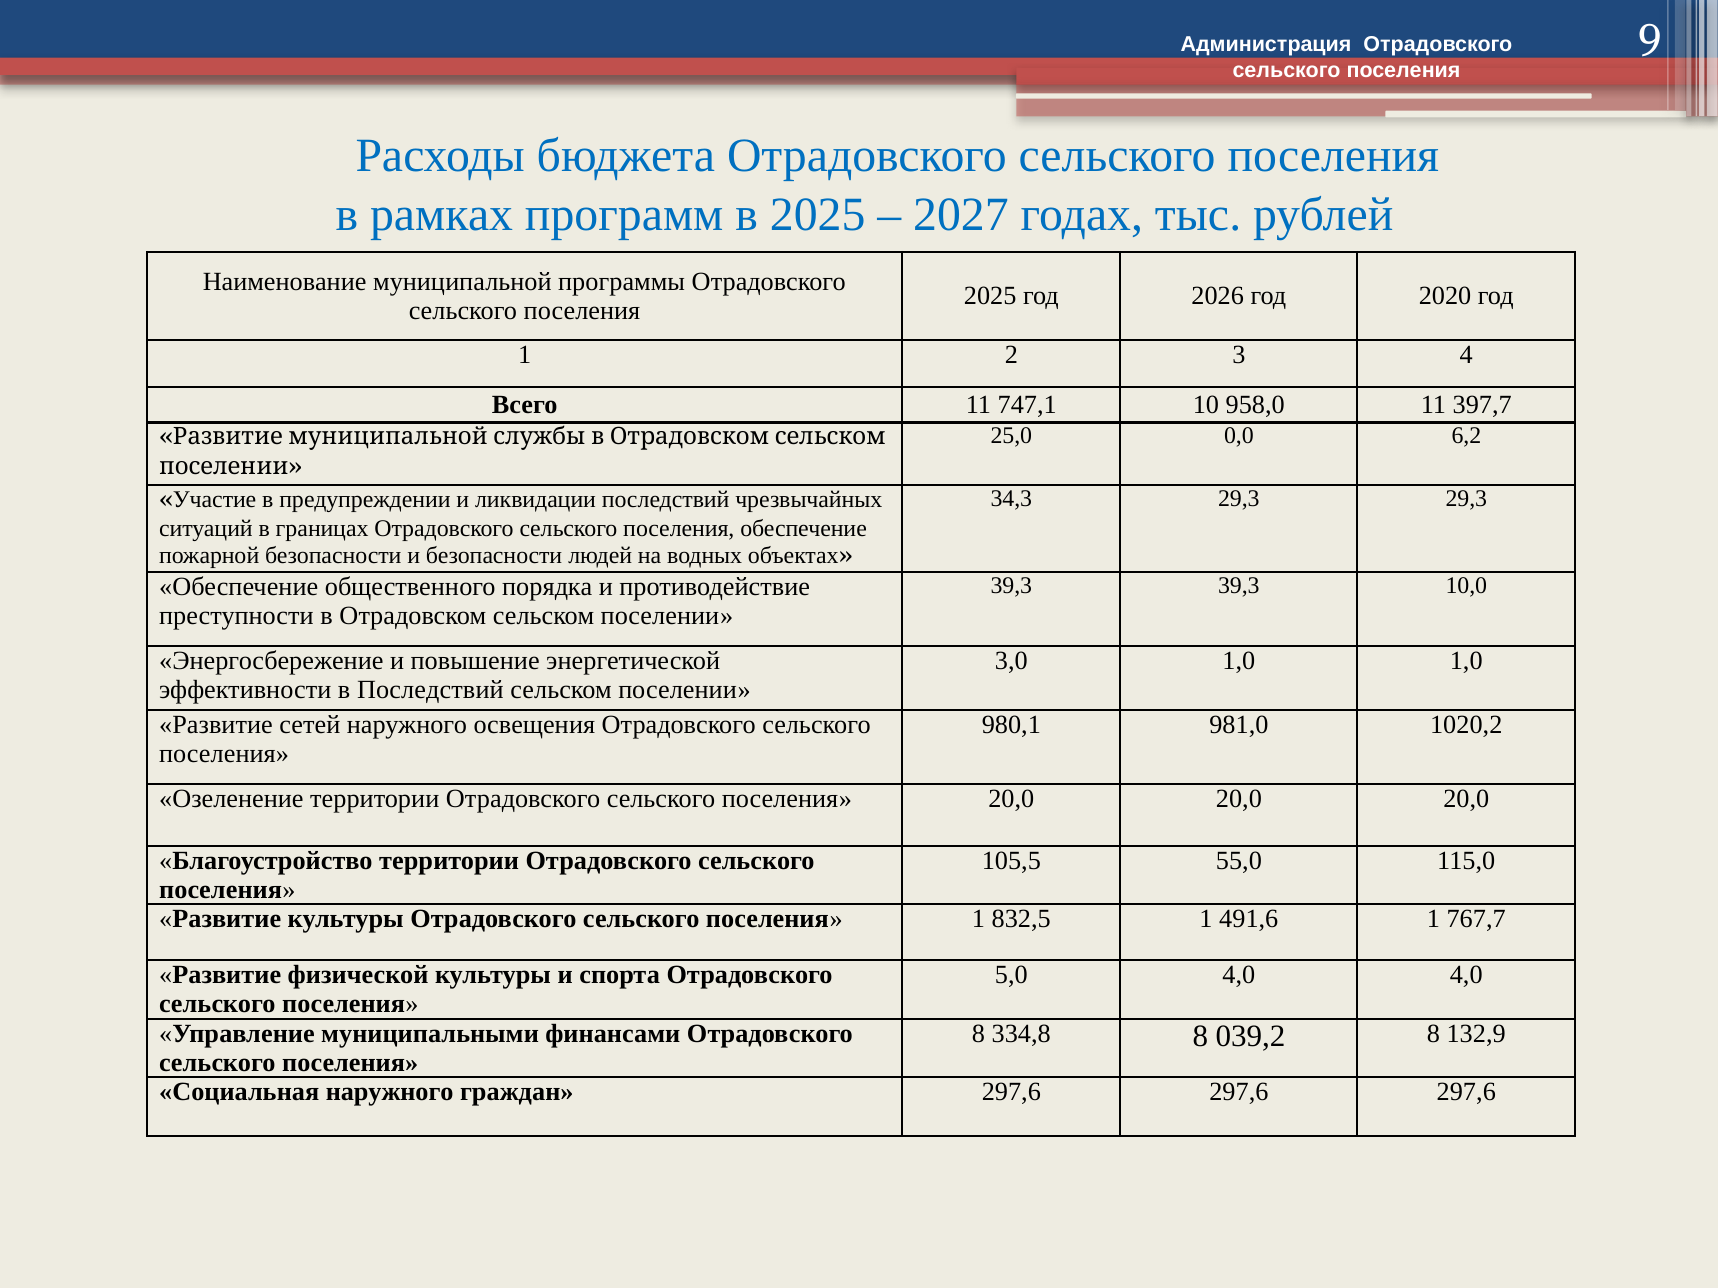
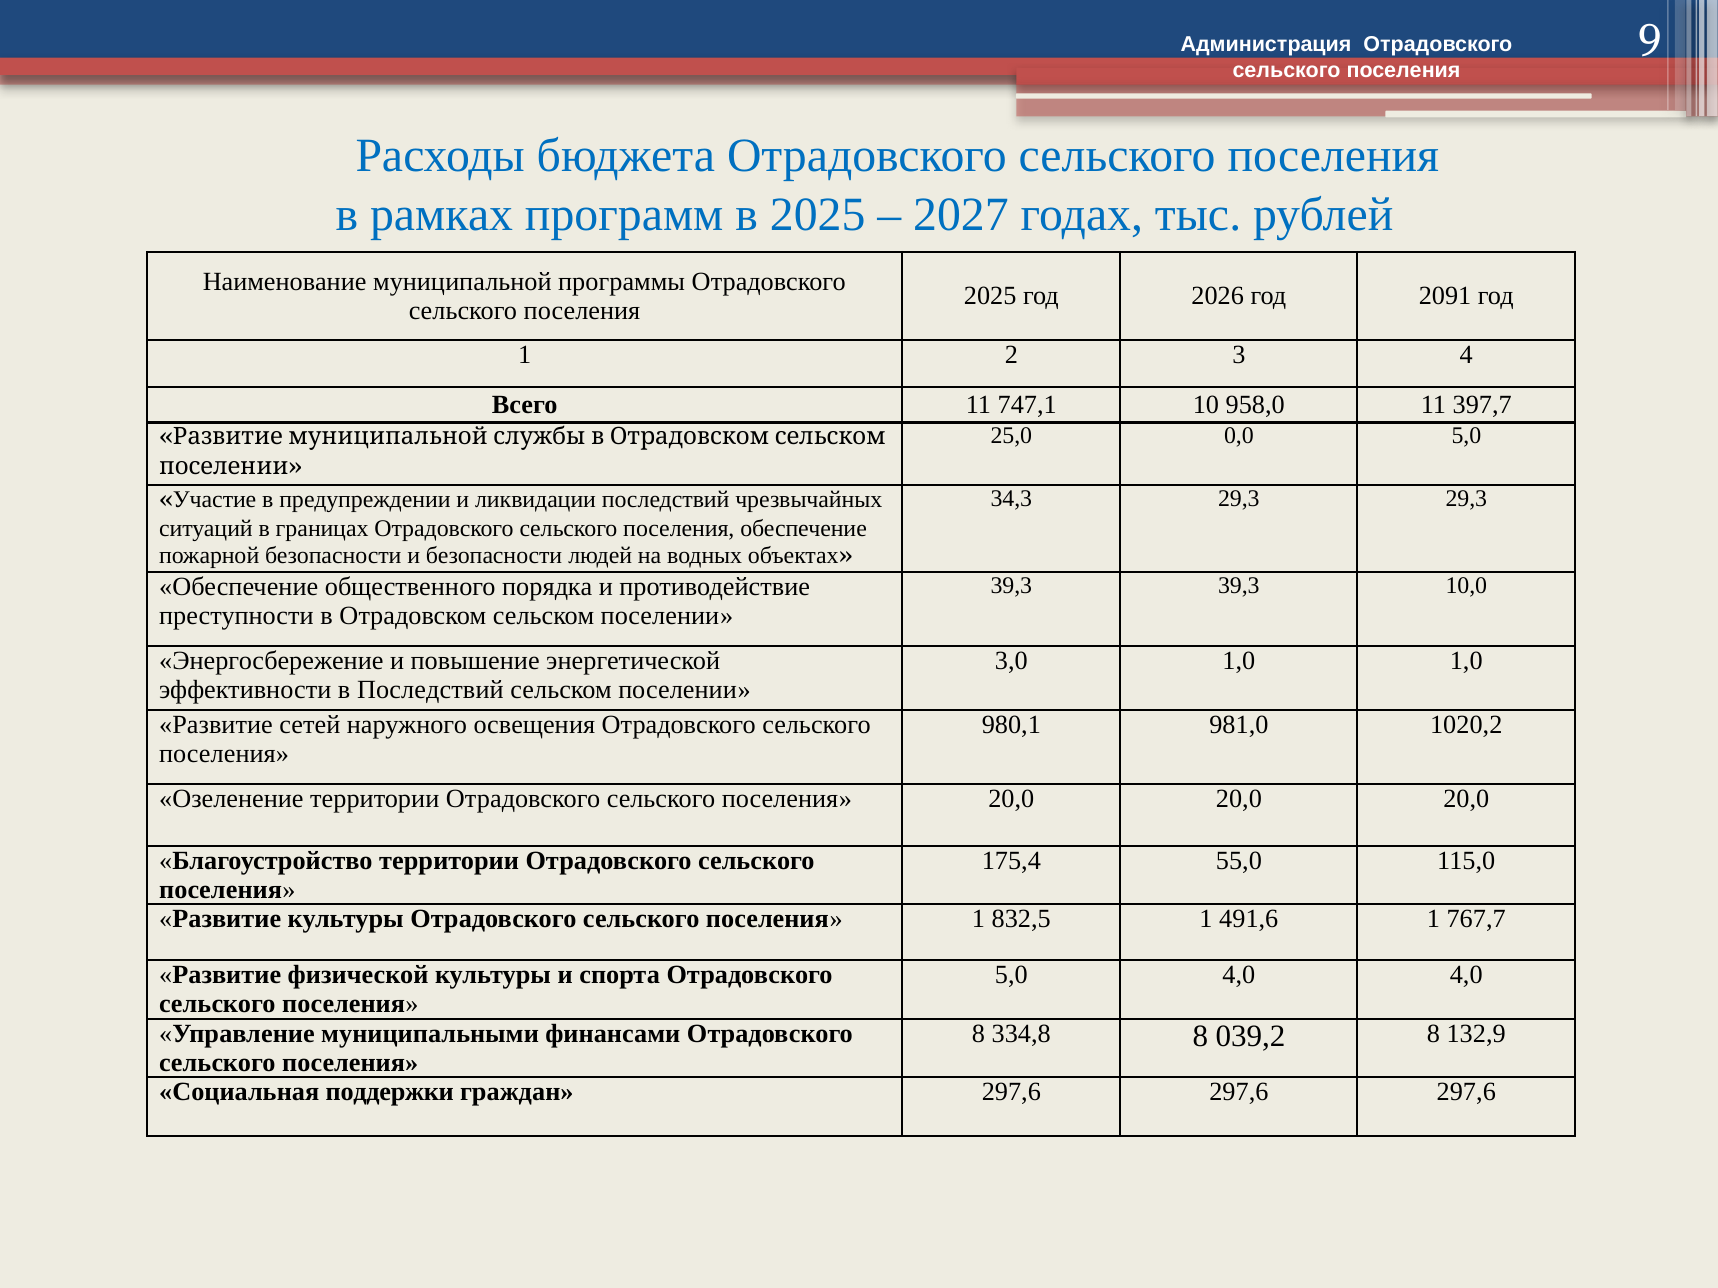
2020: 2020 -> 2091
0,0 6,2: 6,2 -> 5,0
105,5: 105,5 -> 175,4
Социальная наружного: наружного -> поддержки
